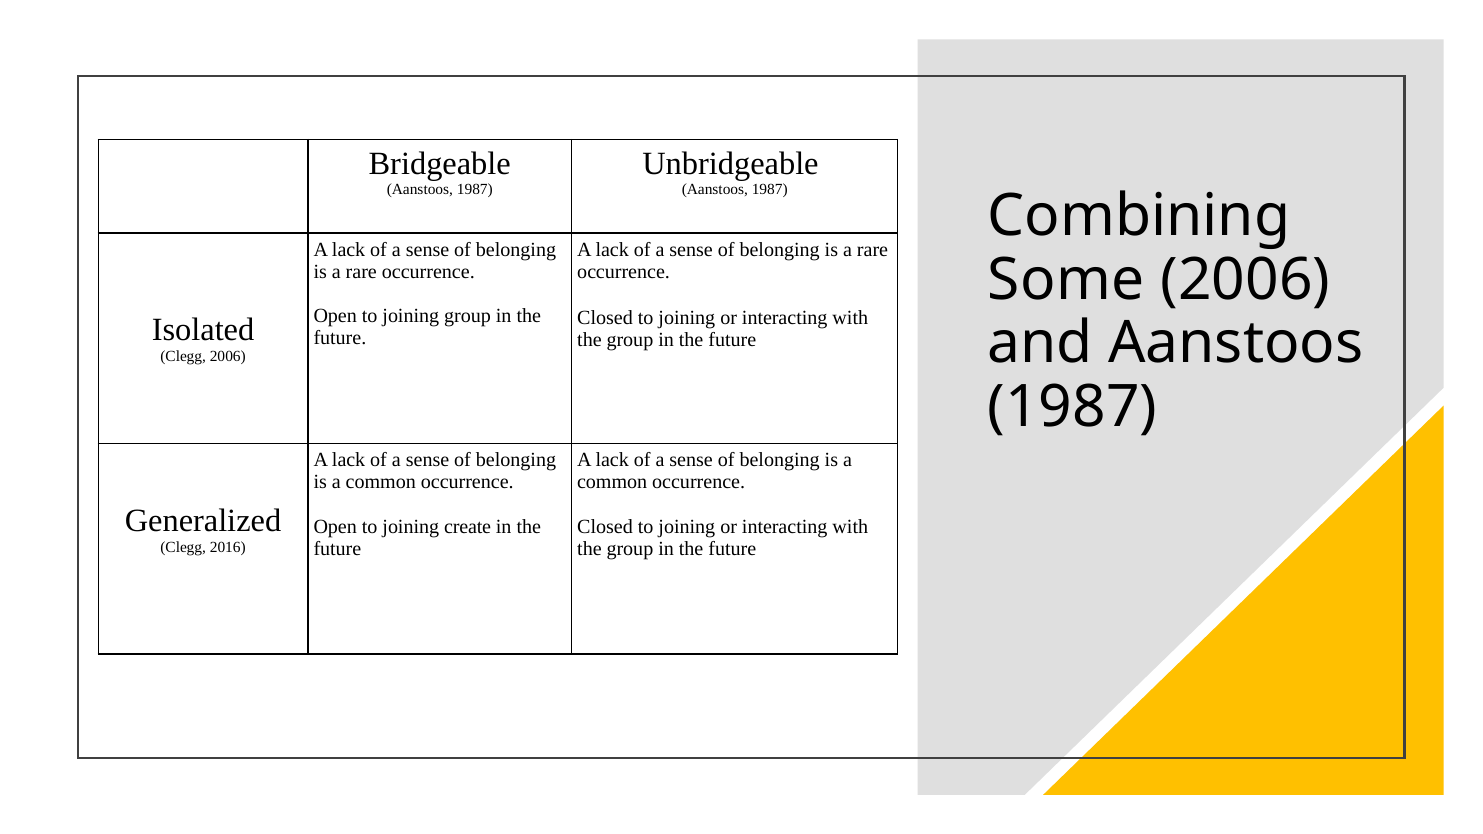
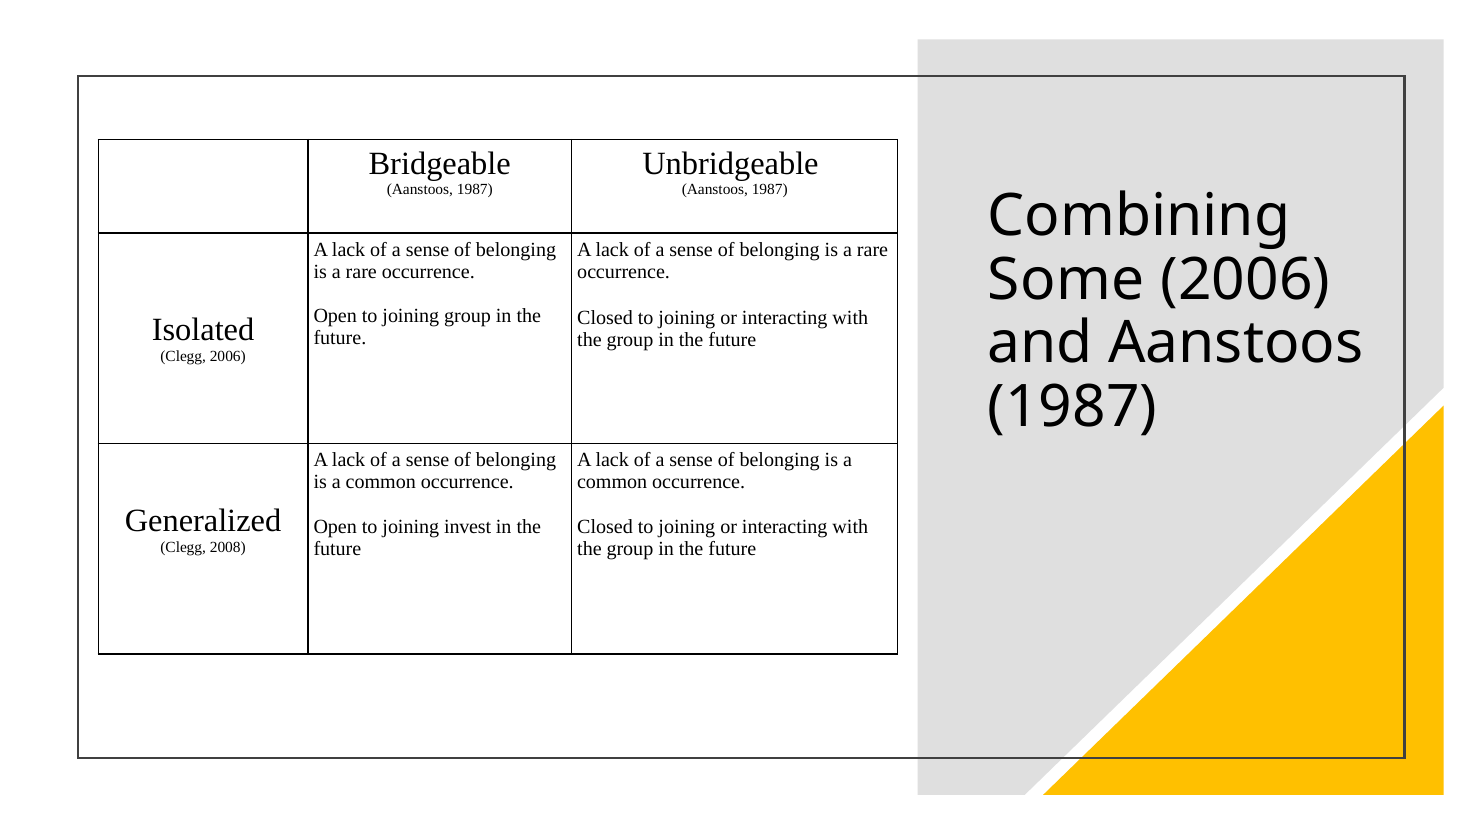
create: create -> invest
2016: 2016 -> 2008
